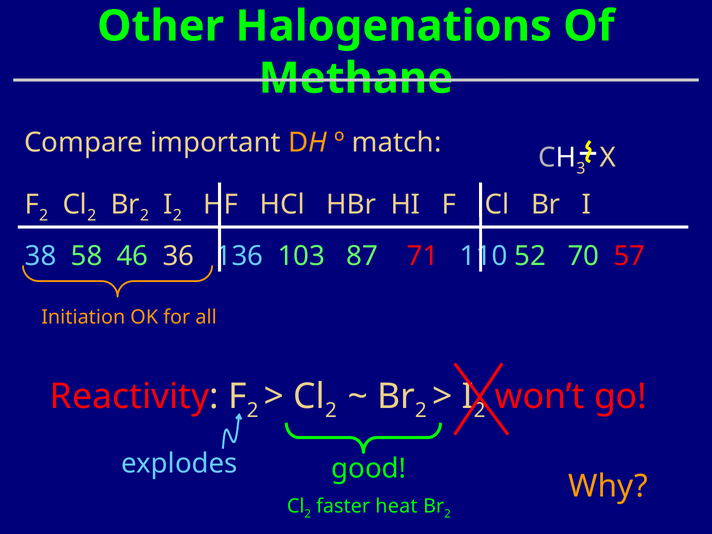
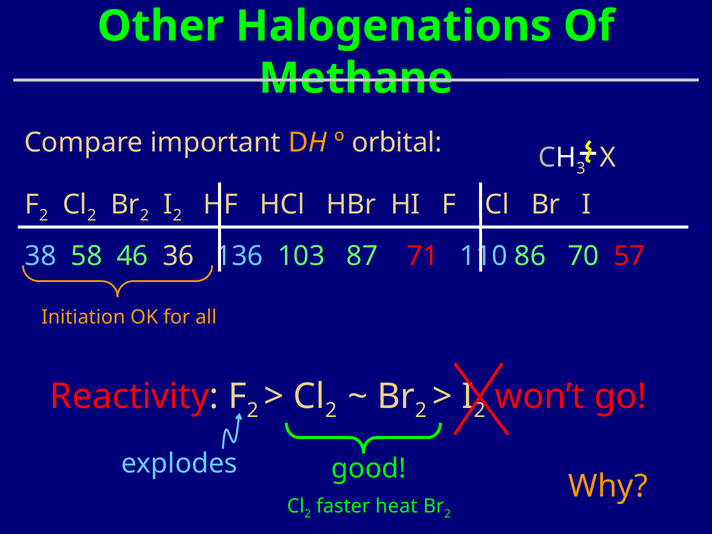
match: match -> orbital
52: 52 -> 86
